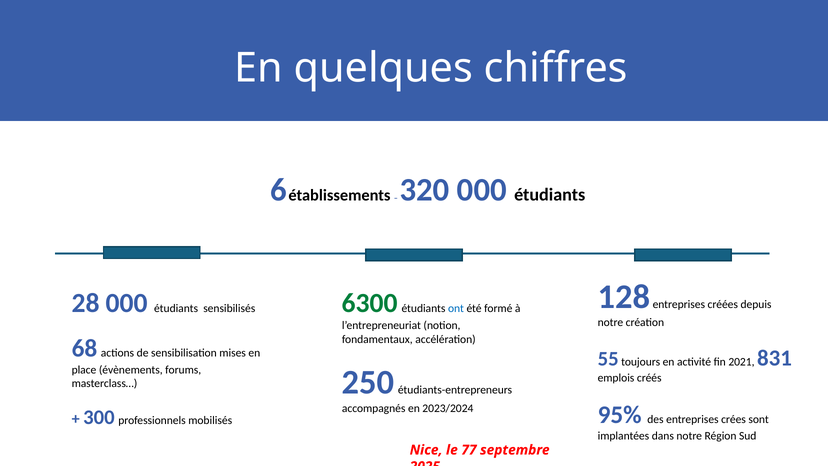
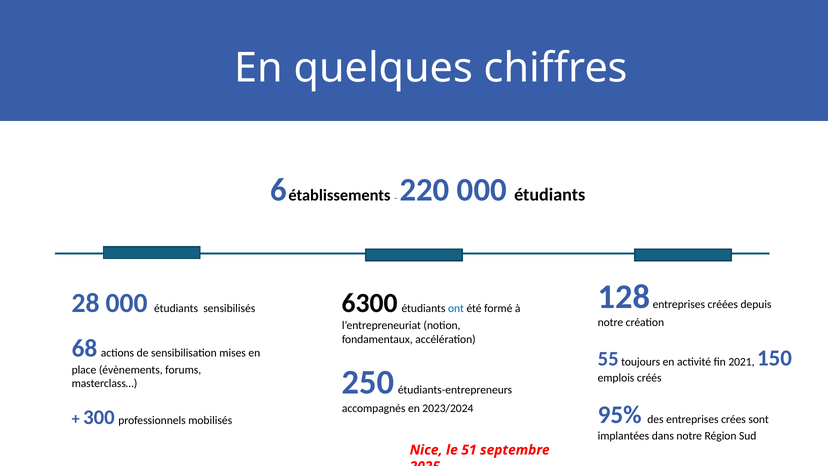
320: 320 -> 220
6300 colour: green -> black
831: 831 -> 150
77: 77 -> 51
